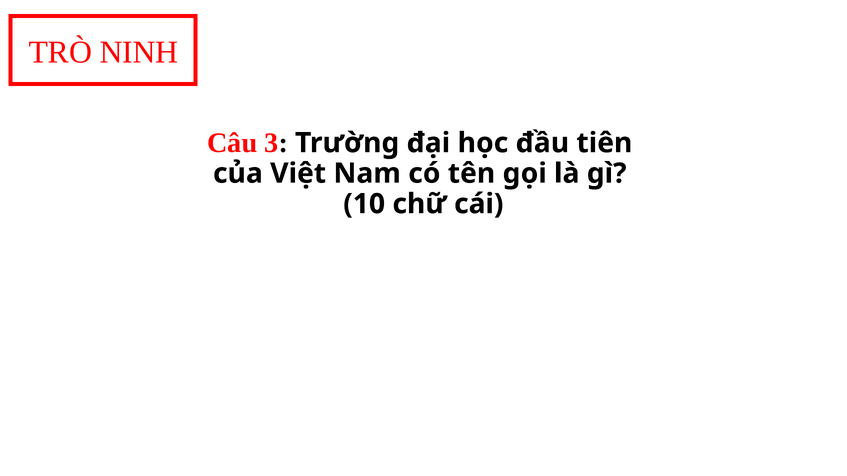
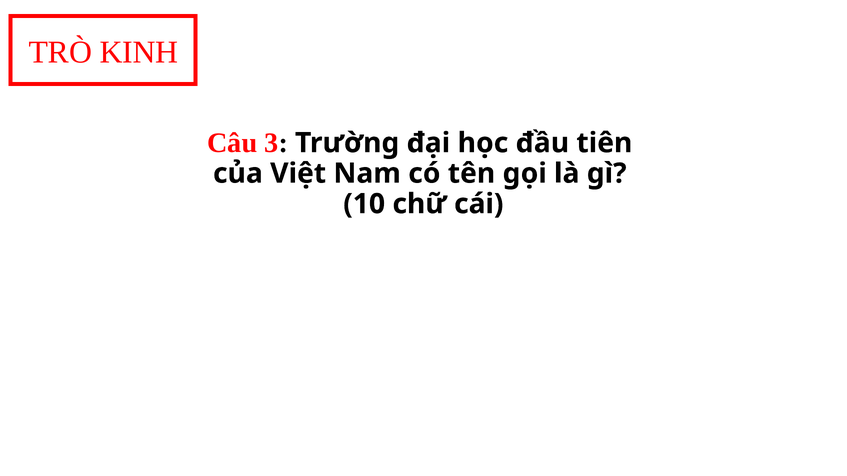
NINH: NINH -> KINH
